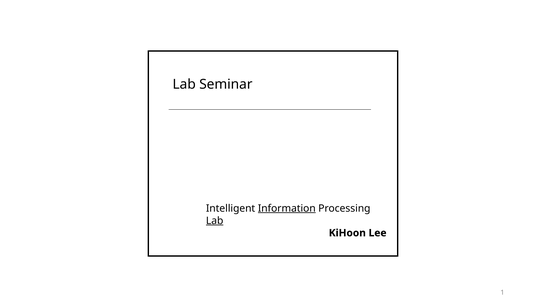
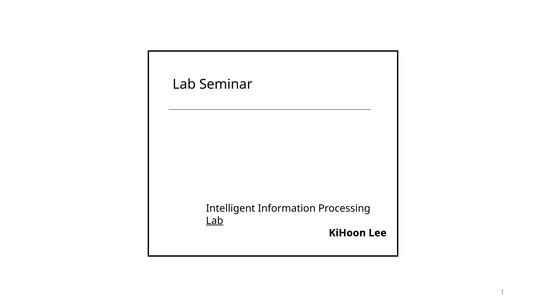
Information underline: present -> none
